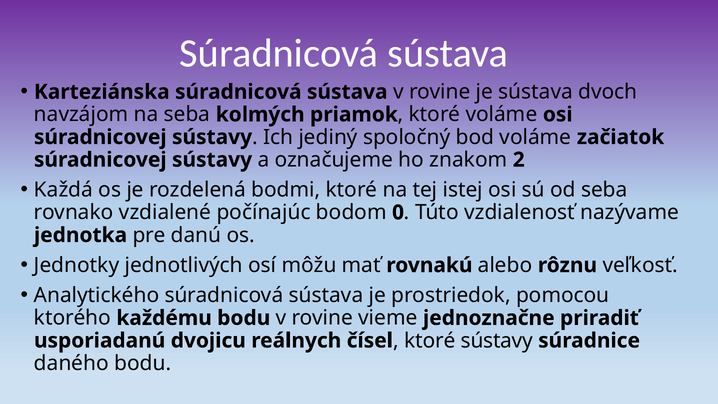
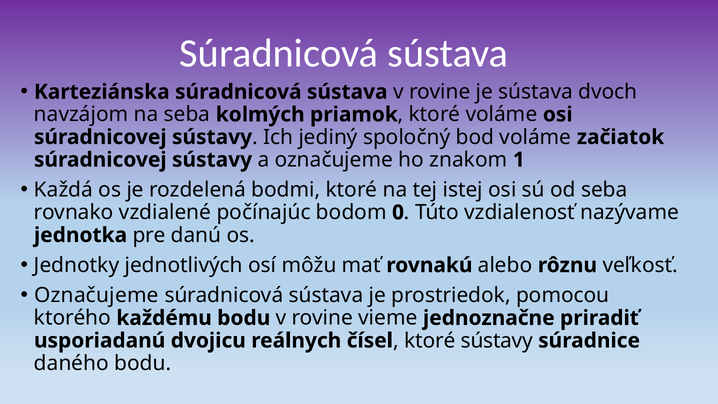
2: 2 -> 1
Analytického at (97, 295): Analytického -> Označujeme
